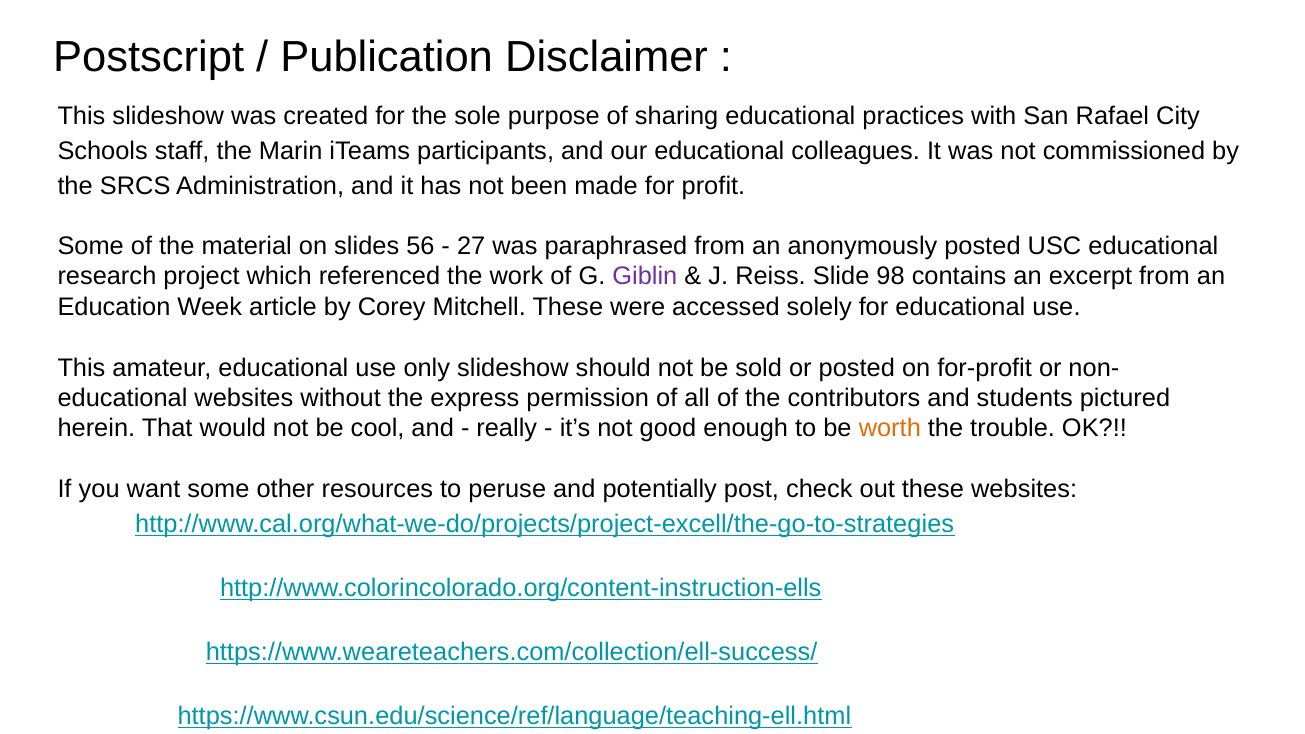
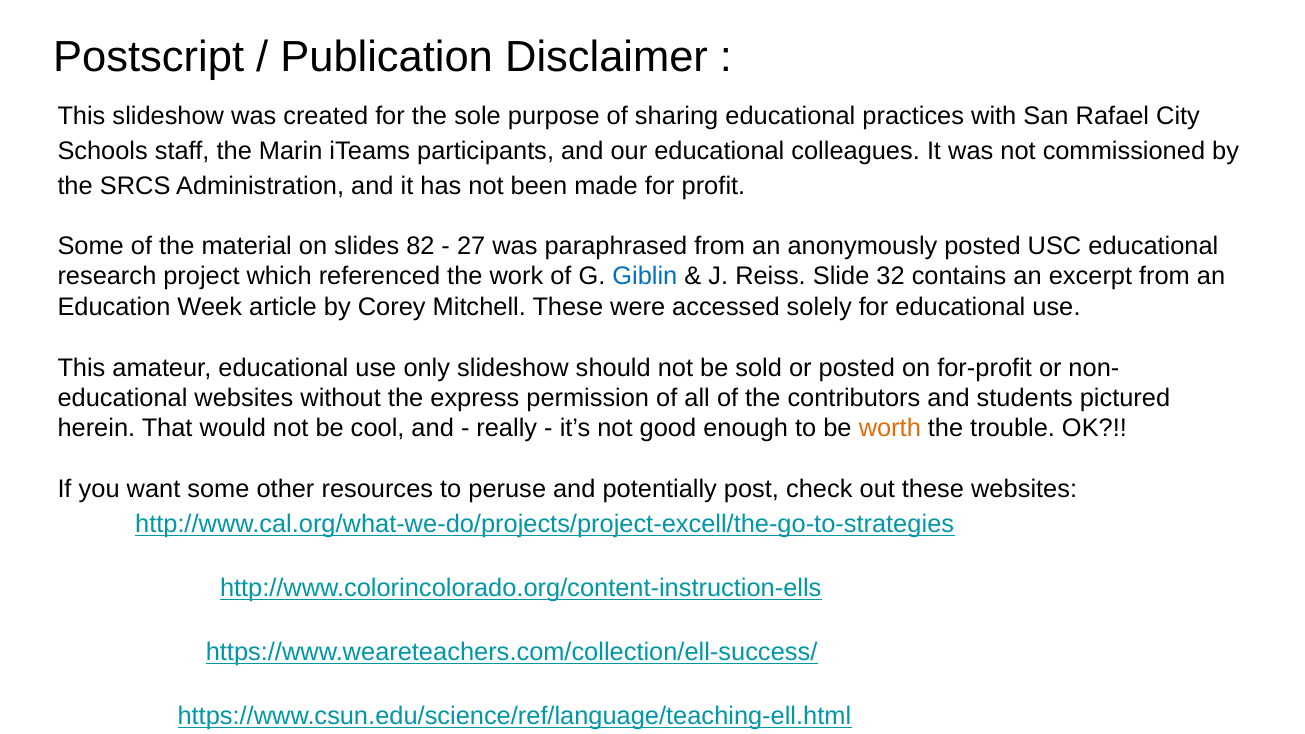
56: 56 -> 82
Giblin colour: purple -> blue
98: 98 -> 32
